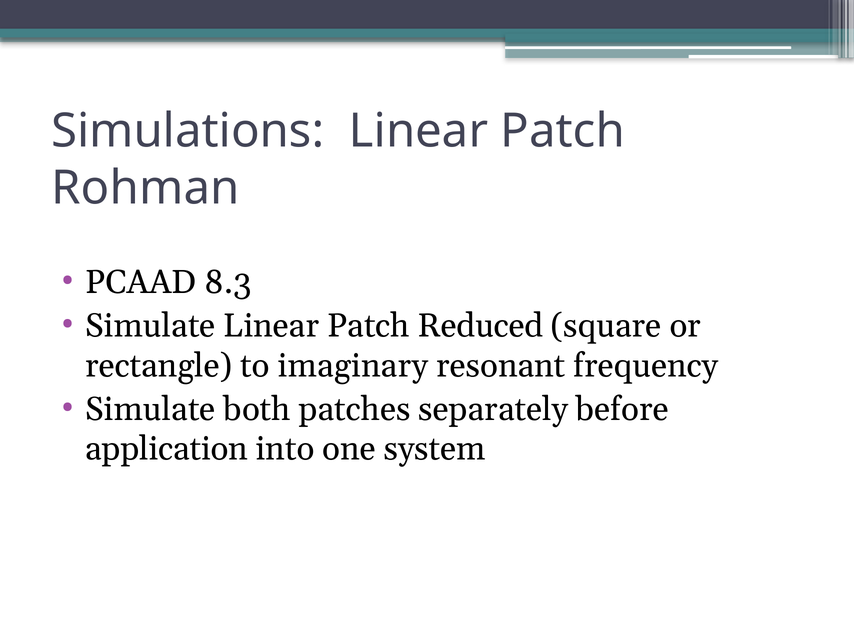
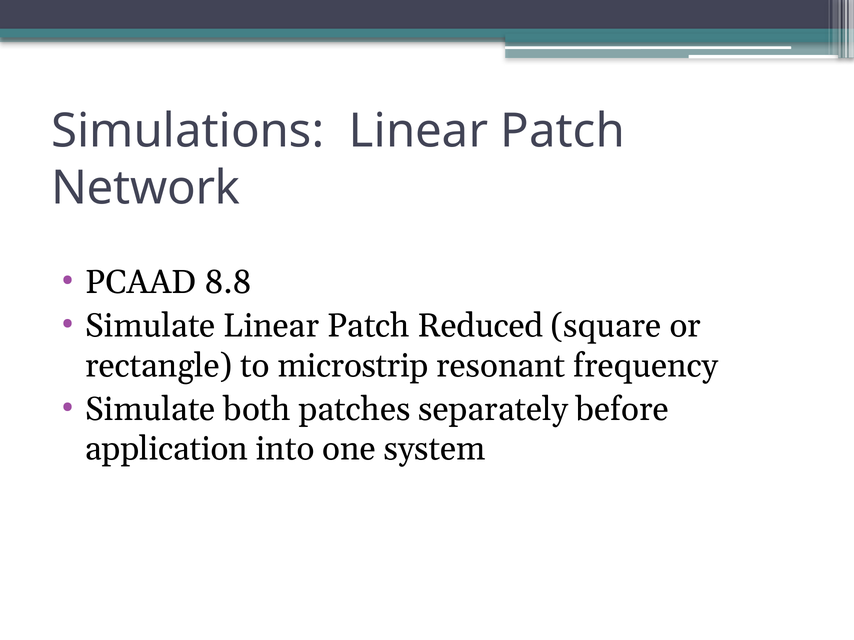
Rohman: Rohman -> Network
8.3: 8.3 -> 8.8
imaginary: imaginary -> microstrip
